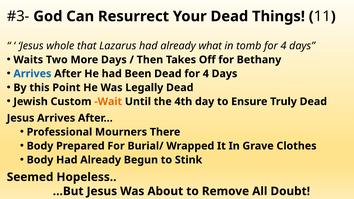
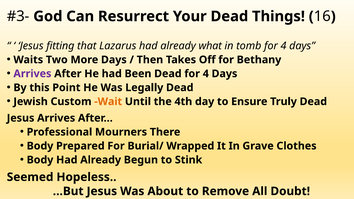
11: 11 -> 16
whole: whole -> fitting
Arrives at (32, 74) colour: blue -> purple
